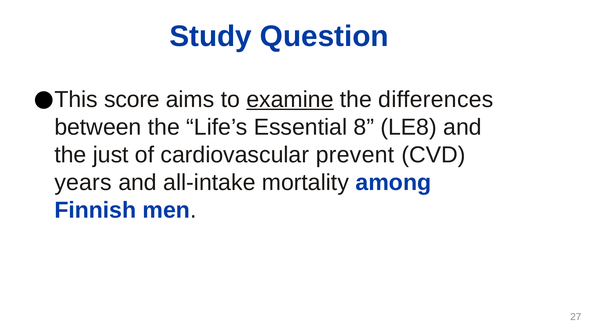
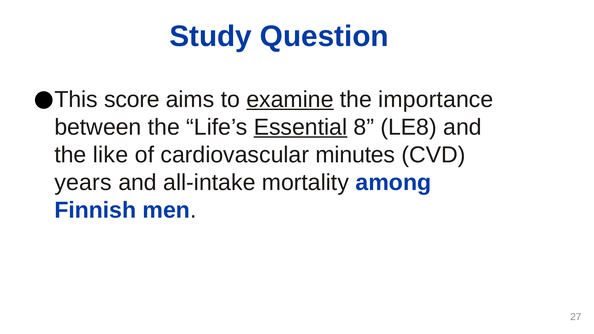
differences: differences -> importance
Essential underline: none -> present
just: just -> like
prevent: prevent -> minutes
